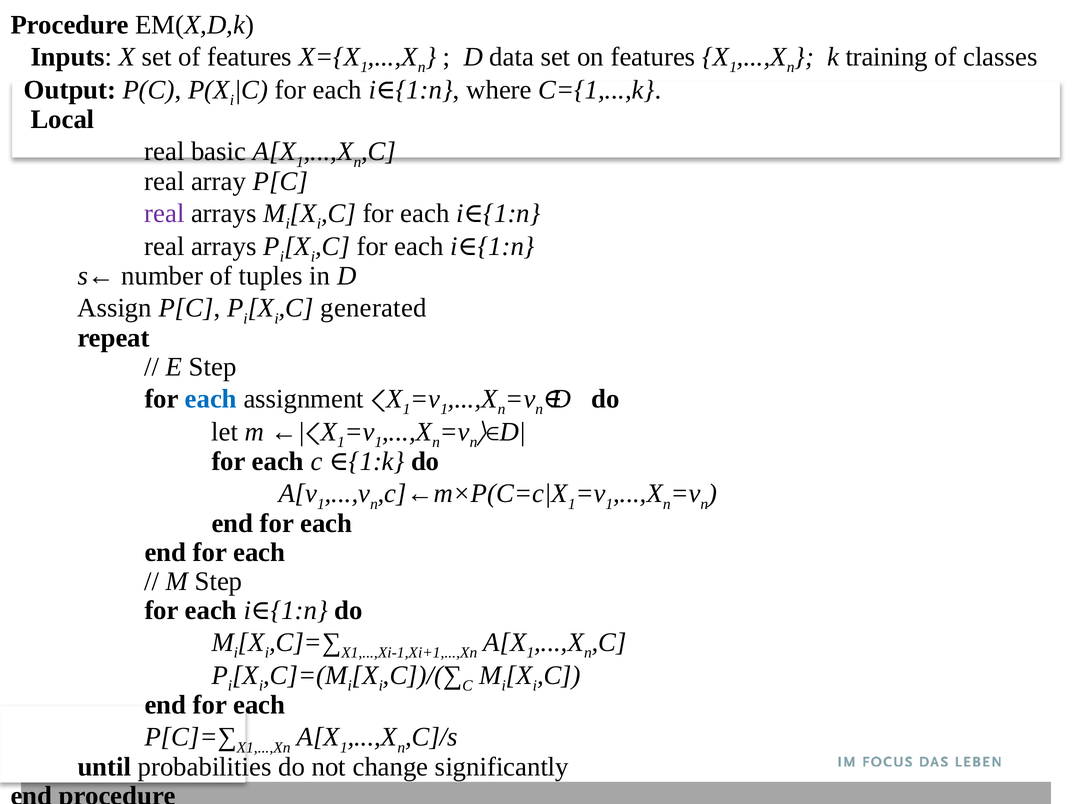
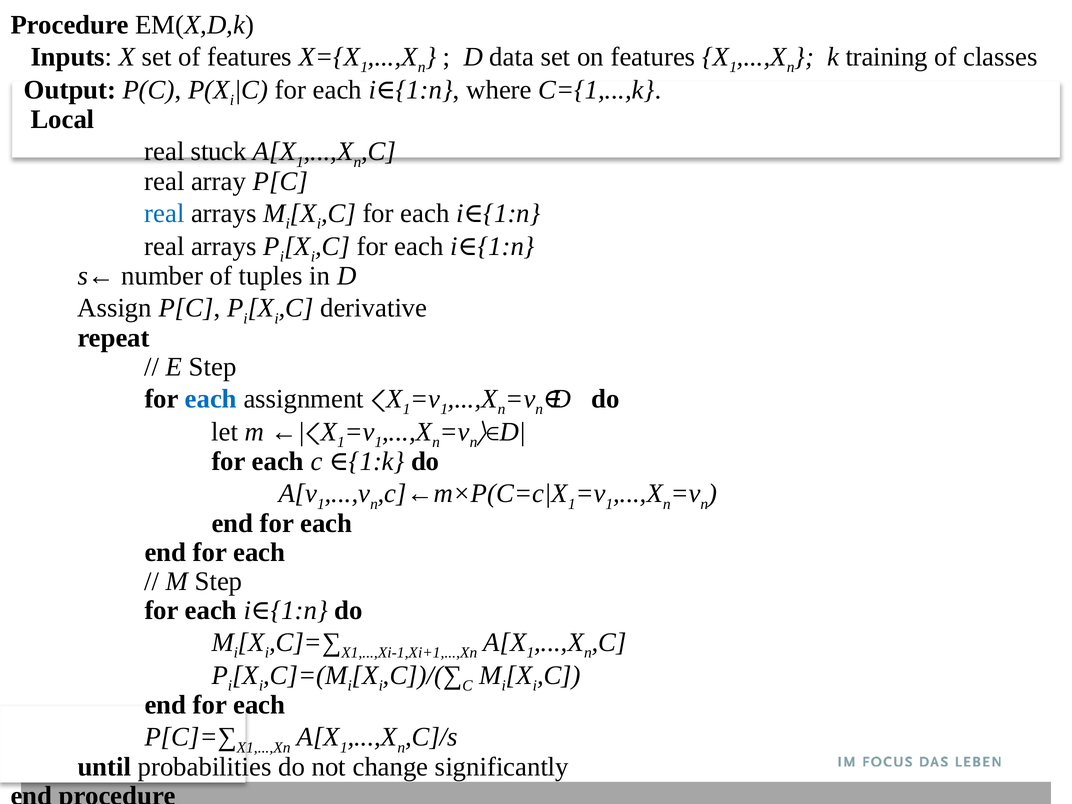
basic: basic -> stuck
real at (164, 213) colour: purple -> blue
generated: generated -> derivative
